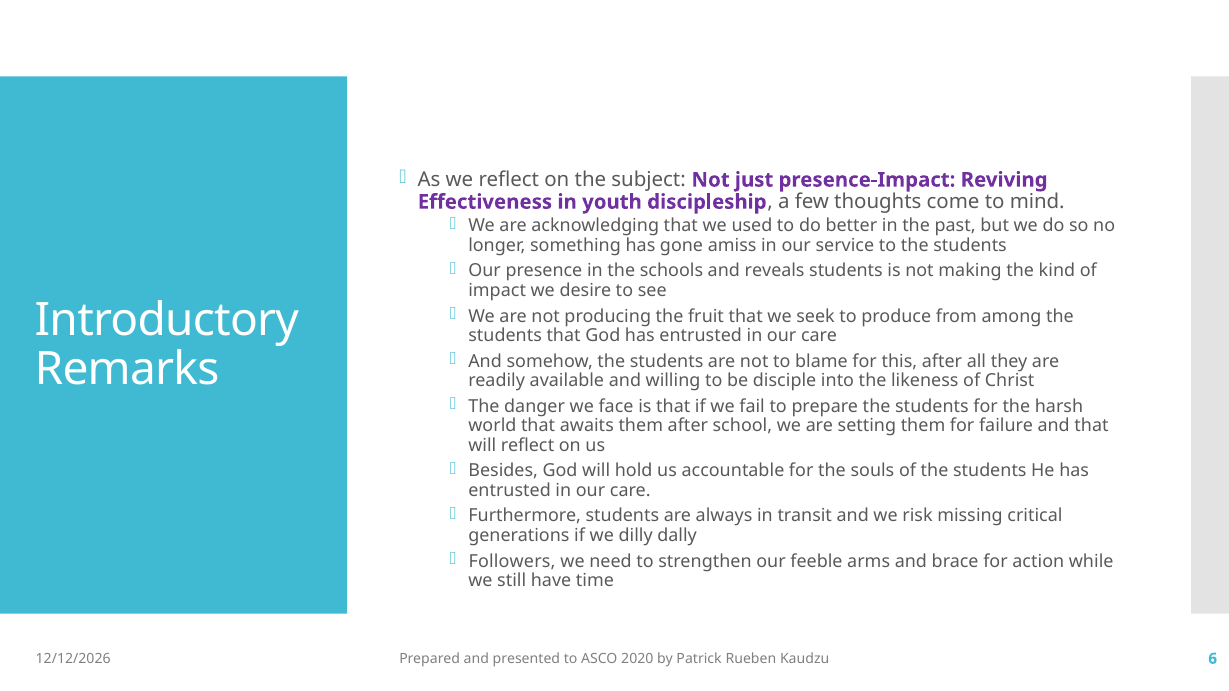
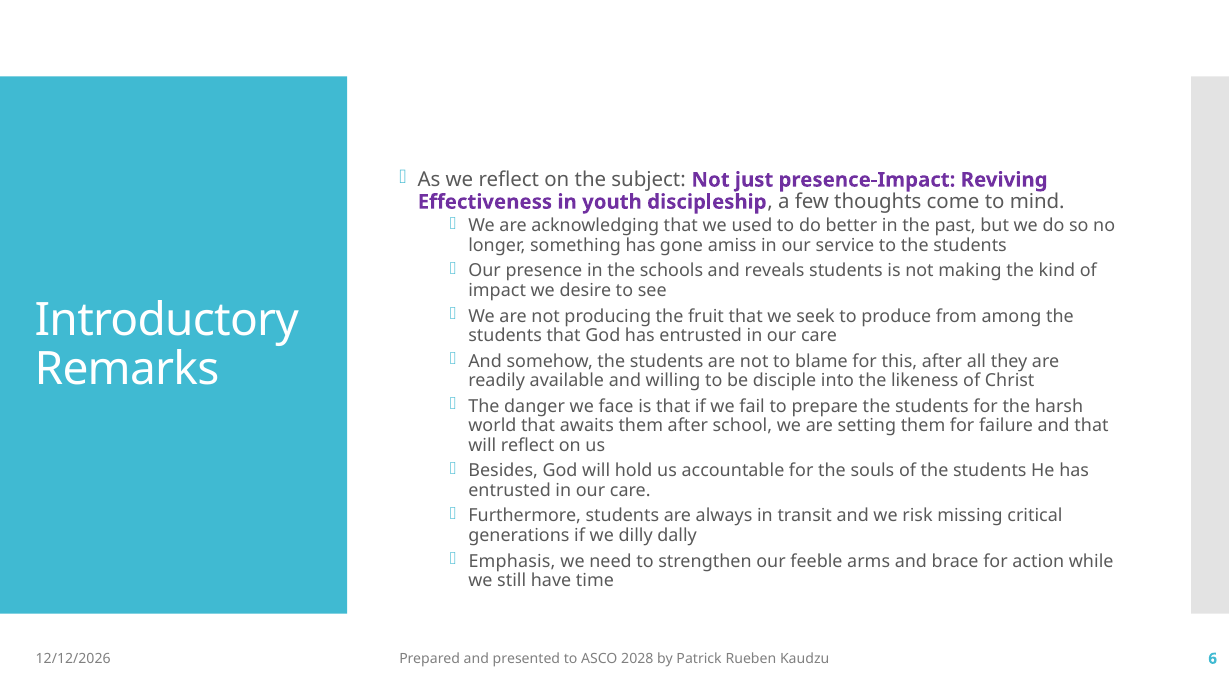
Followers: Followers -> Emphasis
2020: 2020 -> 2028
